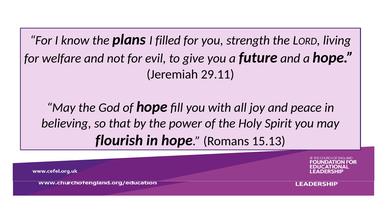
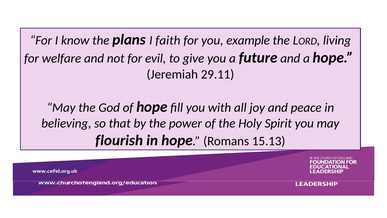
filled: filled -> faith
strength: strength -> example
